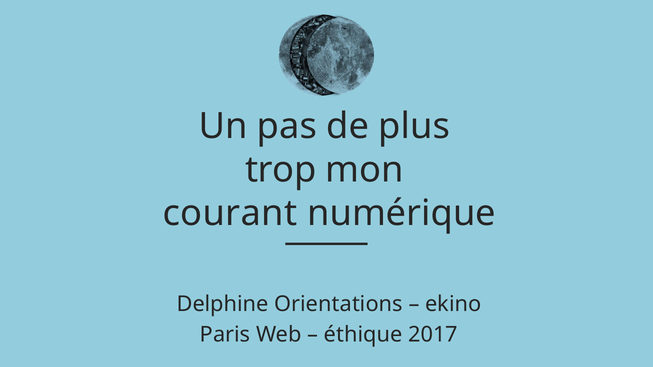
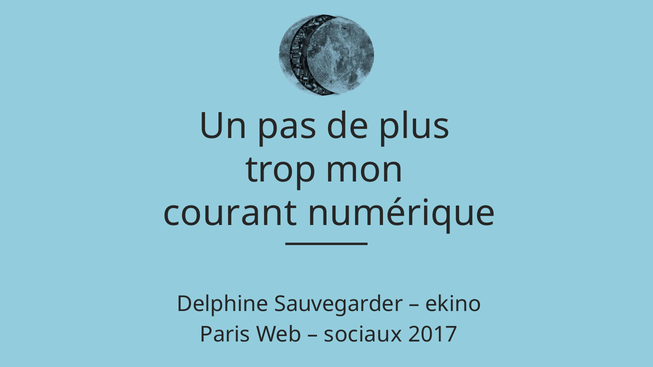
Orientations: Orientations -> Sauvegarder
éthique: éthique -> sociaux
